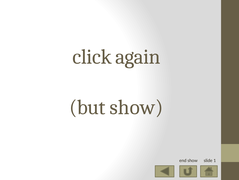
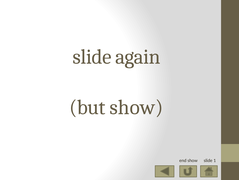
click at (92, 57): click -> slide
